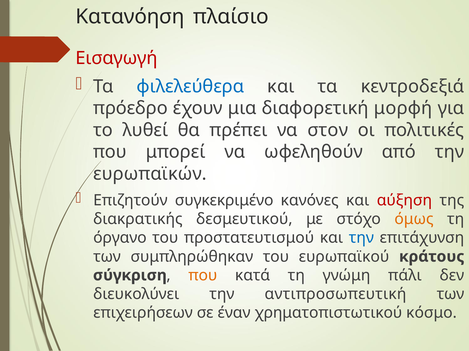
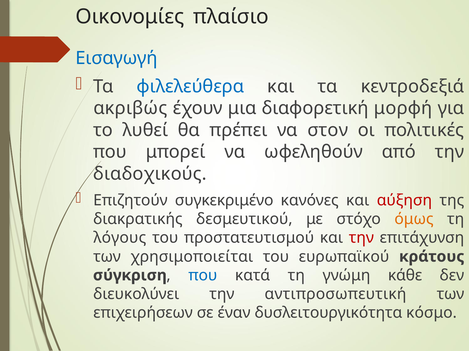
Κατανόηση: Κατανόηση -> Οικονομίες
Εισαγωγή colour: red -> blue
πρόεδρο: πρόεδρο -> ακριβώς
ευρωπαϊκών: ευρωπαϊκών -> διαδοχικούς
όργανο: όργανο -> λόγους
την at (361, 238) colour: blue -> red
συμπληρώθηκαν: συμπληρώθηκαν -> χρησιμοποιείται
που at (203, 276) colour: orange -> blue
πάλι: πάλι -> κάθε
χρηματοπιστωτικού: χρηματοπιστωτικού -> δυσλειτουργικότητα
